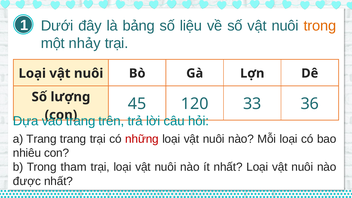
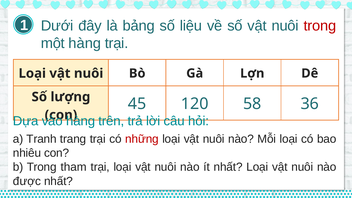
trong at (320, 26) colour: orange -> red
một nhảy: nhảy -> hàng
33: 33 -> 58
trang at (81, 121): trang -> hàng
a Trang: Trang -> Tranh
